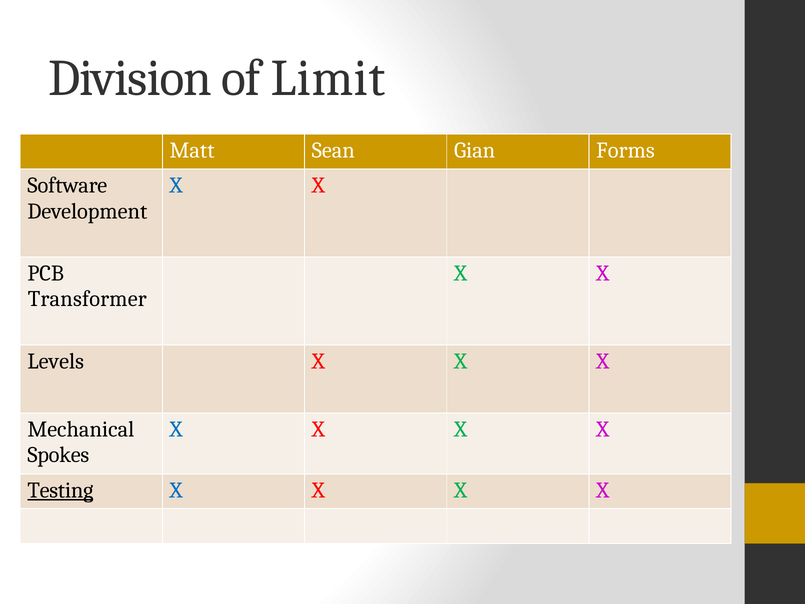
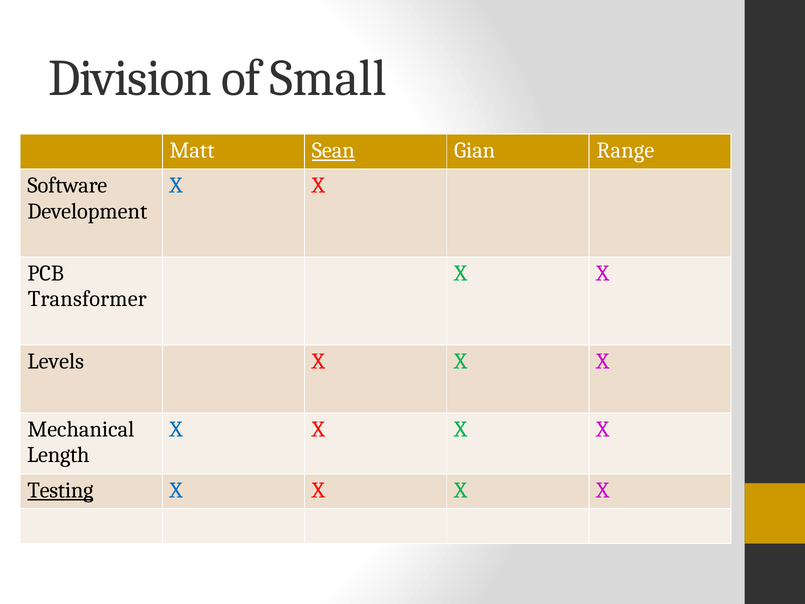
Limit: Limit -> Small
Sean underline: none -> present
Forms: Forms -> Range
Spokes: Spokes -> Length
